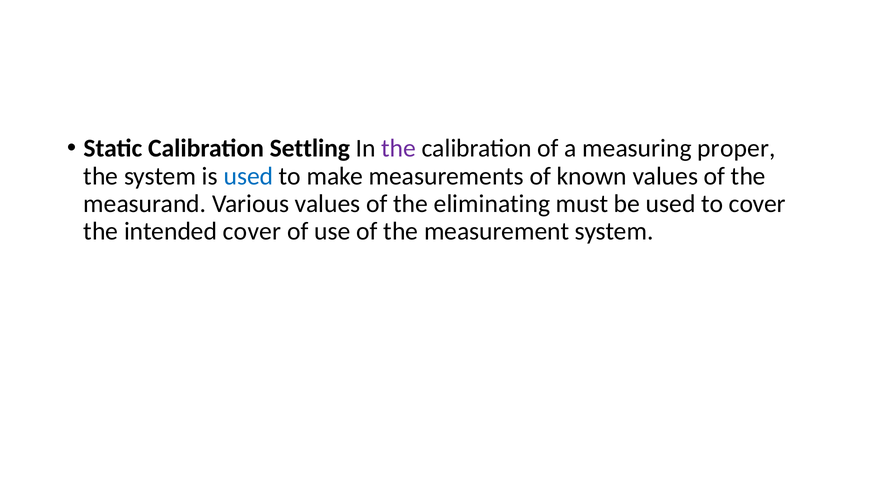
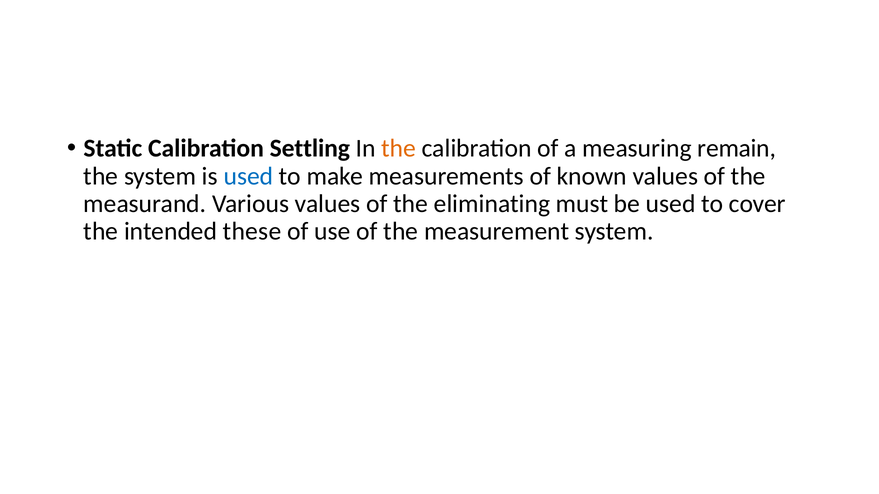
the at (399, 149) colour: purple -> orange
proper: proper -> remain
intended cover: cover -> these
